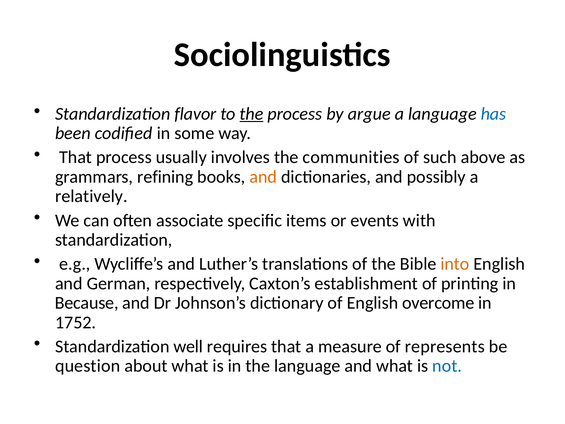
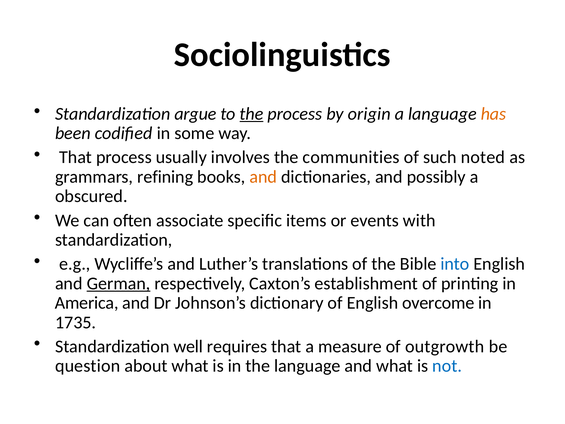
flavor: flavor -> argue
argue: argue -> origin
has colour: blue -> orange
above: above -> noted
relatively: relatively -> obscured
into colour: orange -> blue
German underline: none -> present
Because: Because -> America
1752: 1752 -> 1735
represents: represents -> outgrowth
